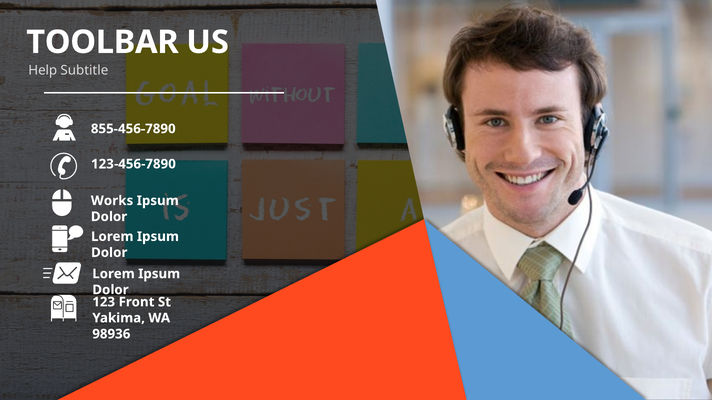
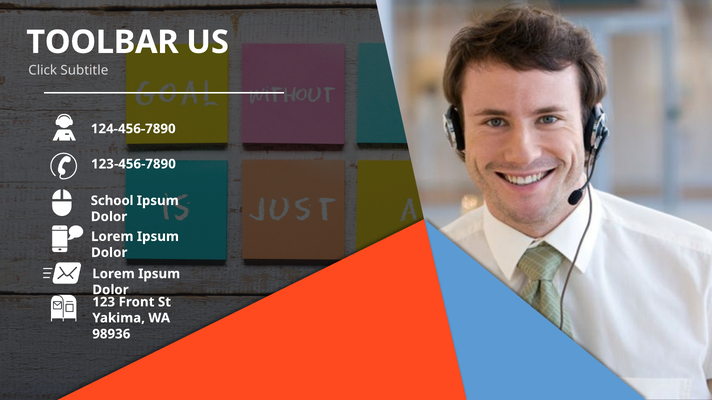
Help: Help -> Click
855-456-7890: 855-456-7890 -> 124-456-7890
Works: Works -> School
